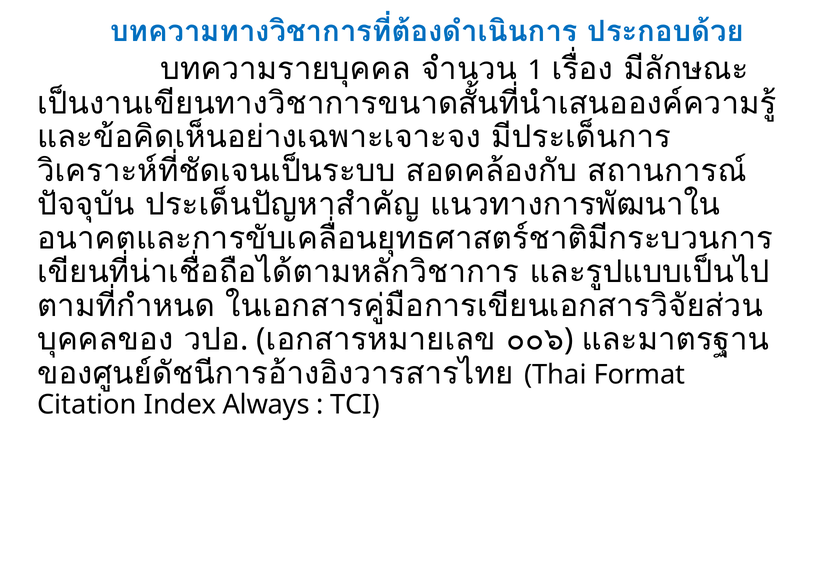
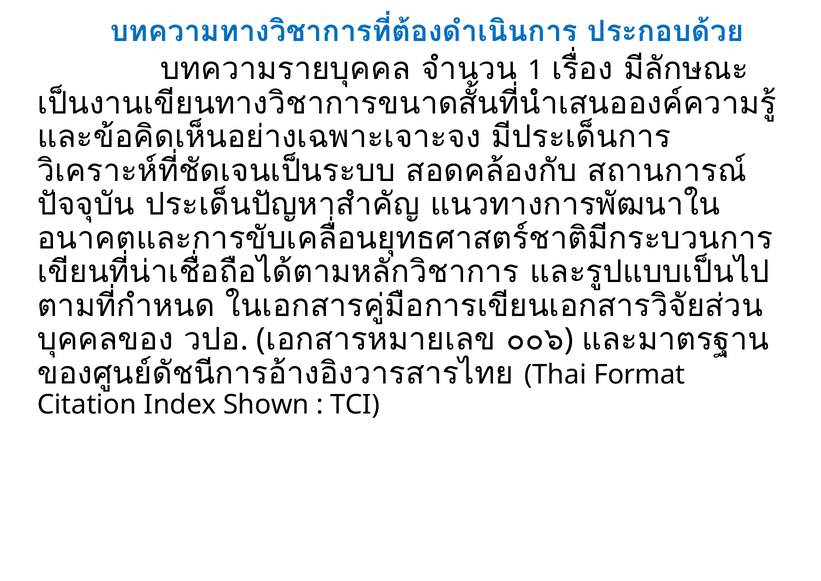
Always: Always -> Shown
